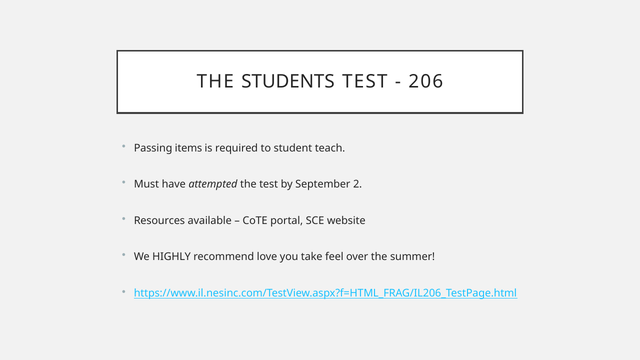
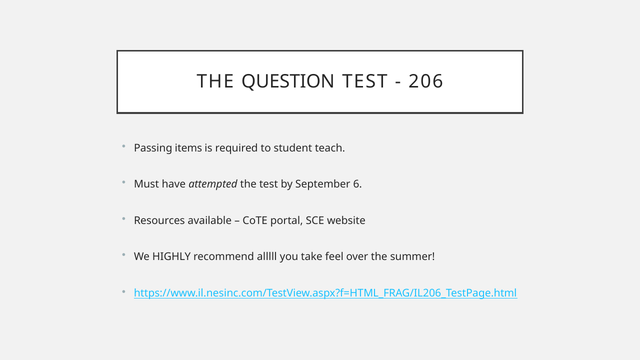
STUDENTS: STUDENTS -> QUESTION
2: 2 -> 6
love: love -> alllll
